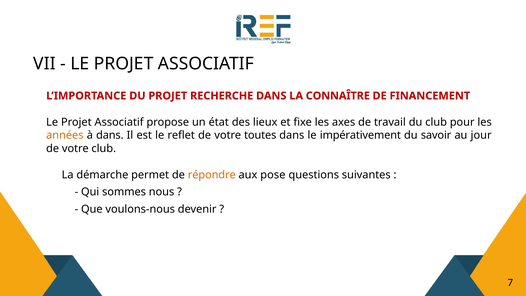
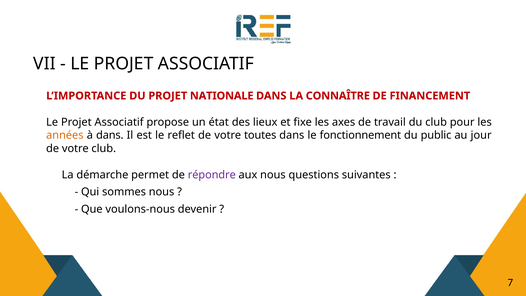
RECHERCHE: RECHERCHE -> NATIONALE
impérativement: impérativement -> fonctionnement
savoir: savoir -> public
répondre colour: orange -> purple
aux pose: pose -> nous
